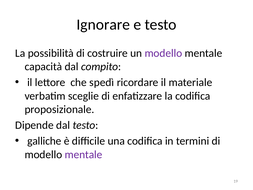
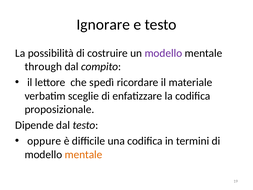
capacità: capacità -> through
galliche: galliche -> oppure
mentale at (84, 154) colour: purple -> orange
